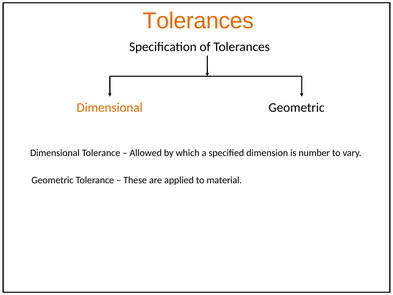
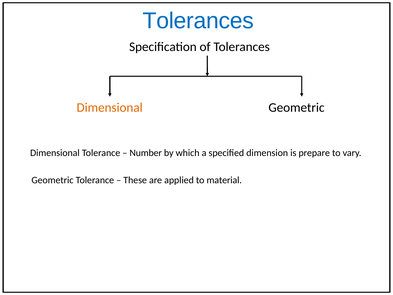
Tolerances at (198, 21) colour: orange -> blue
Allowed: Allowed -> Number
number: number -> prepare
